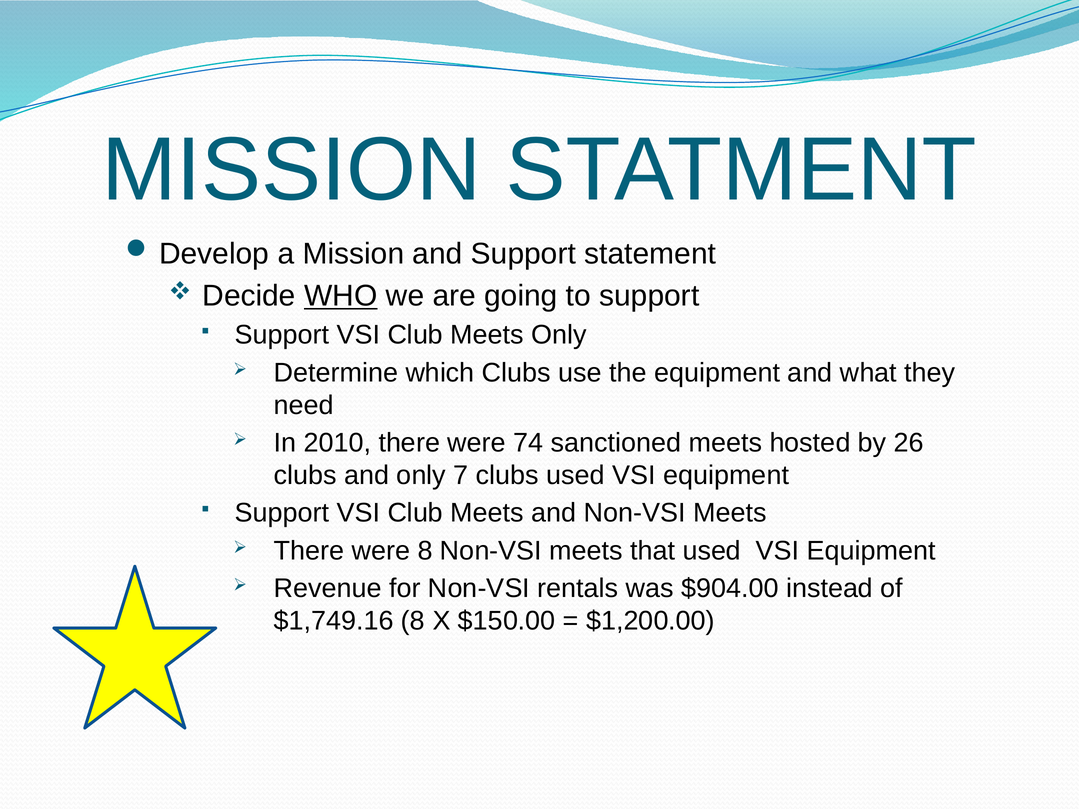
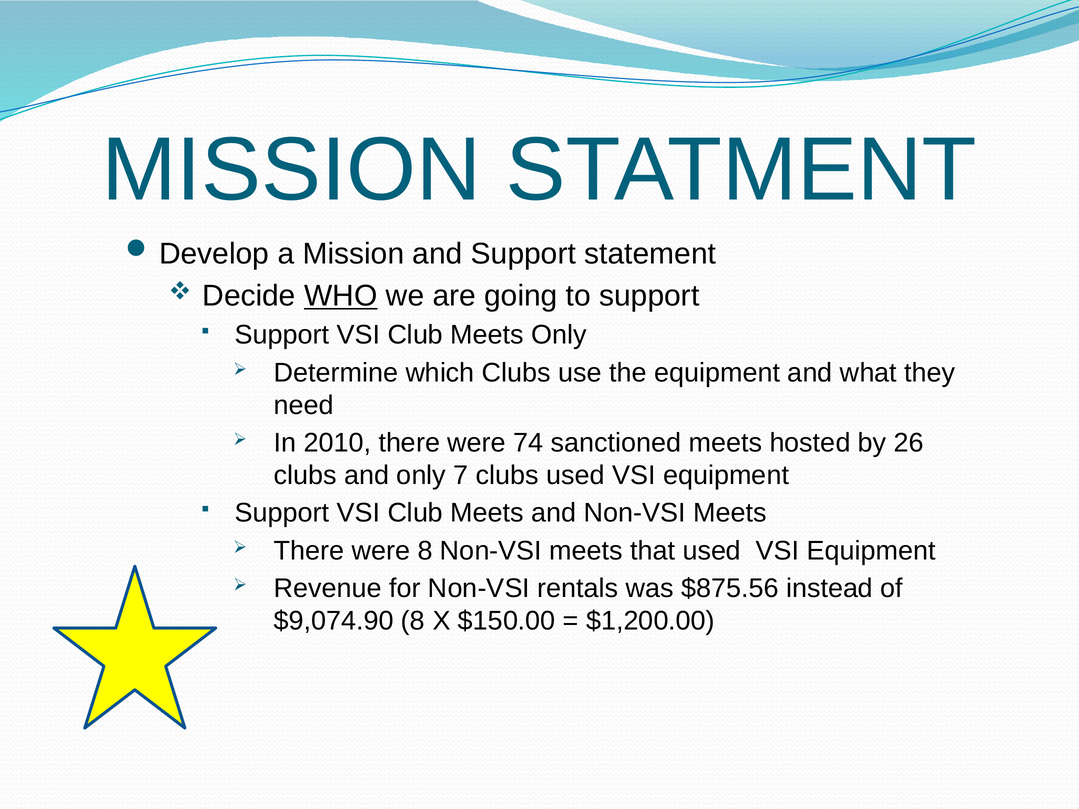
$904.00: $904.00 -> $875.56
$1,749.16: $1,749.16 -> $9,074.90
